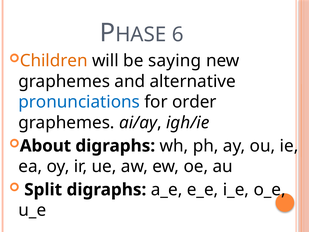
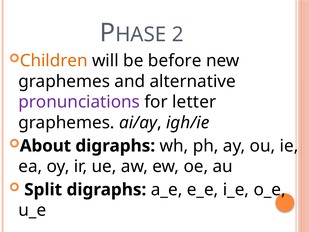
6: 6 -> 2
saying: saying -> before
pronunciations colour: blue -> purple
order: order -> letter
